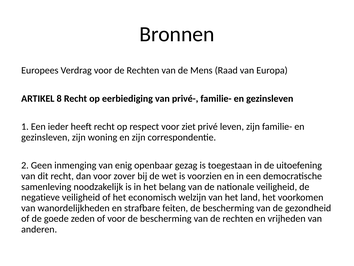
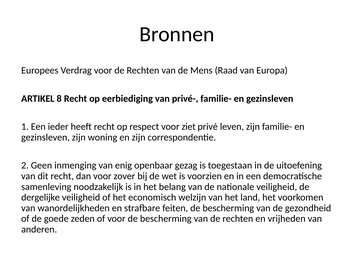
negatieve: negatieve -> dergelijke
